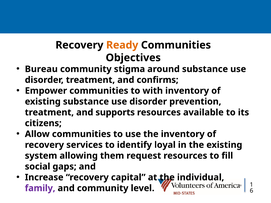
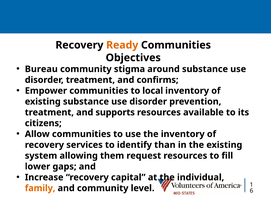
with: with -> local
loyal: loyal -> than
social: social -> lower
family colour: purple -> orange
